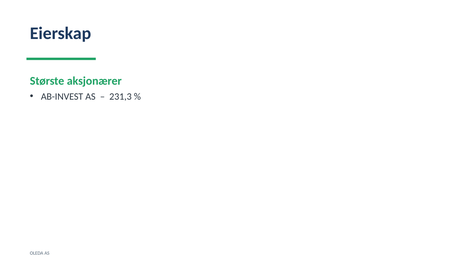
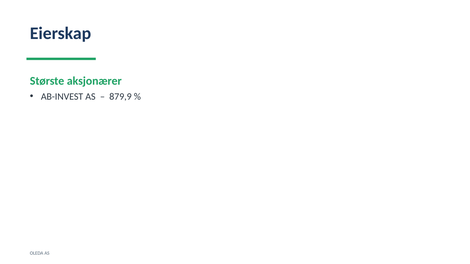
231,3: 231,3 -> 879,9
